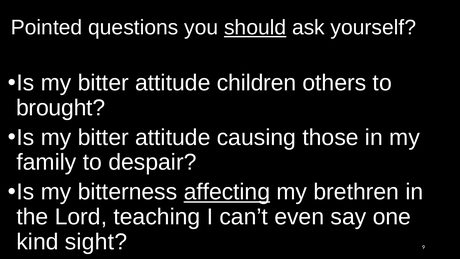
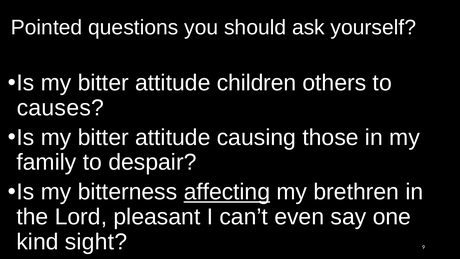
should underline: present -> none
brought: brought -> causes
teaching: teaching -> pleasant
